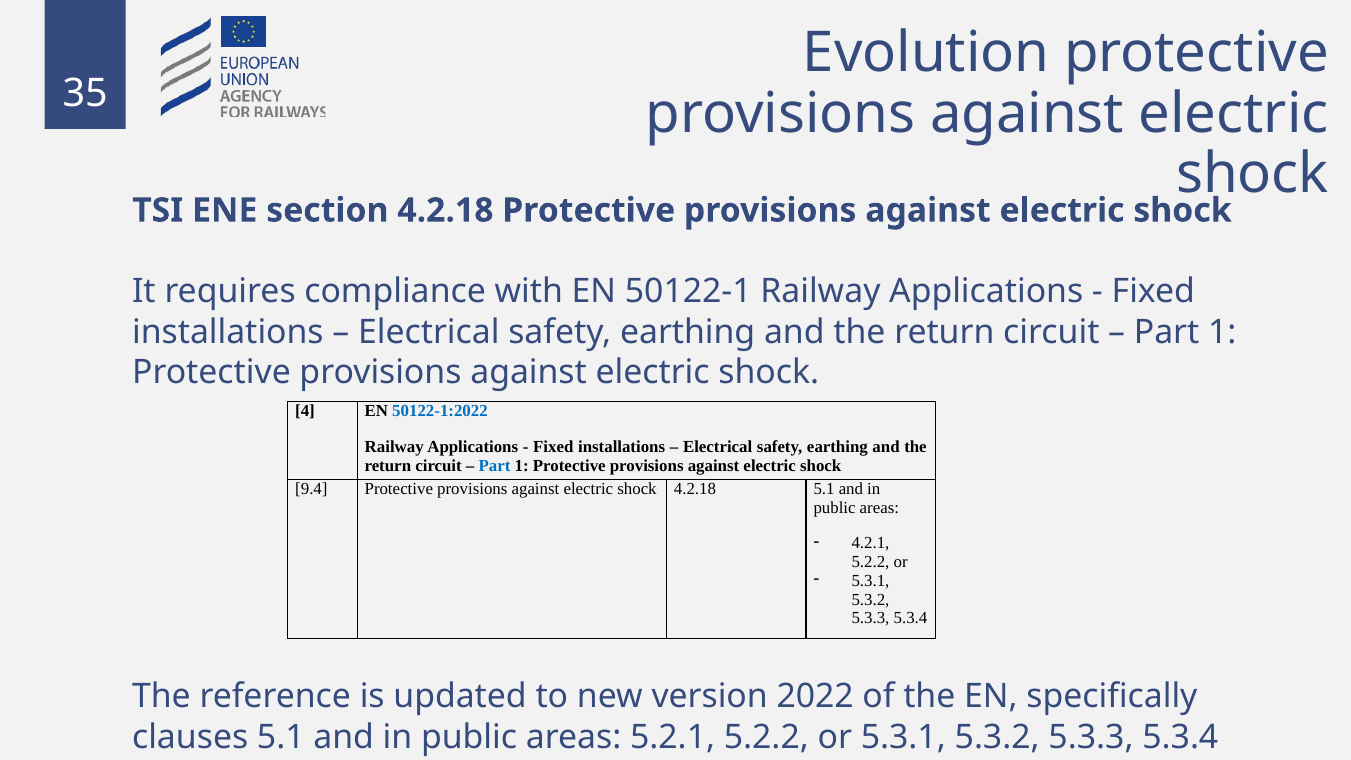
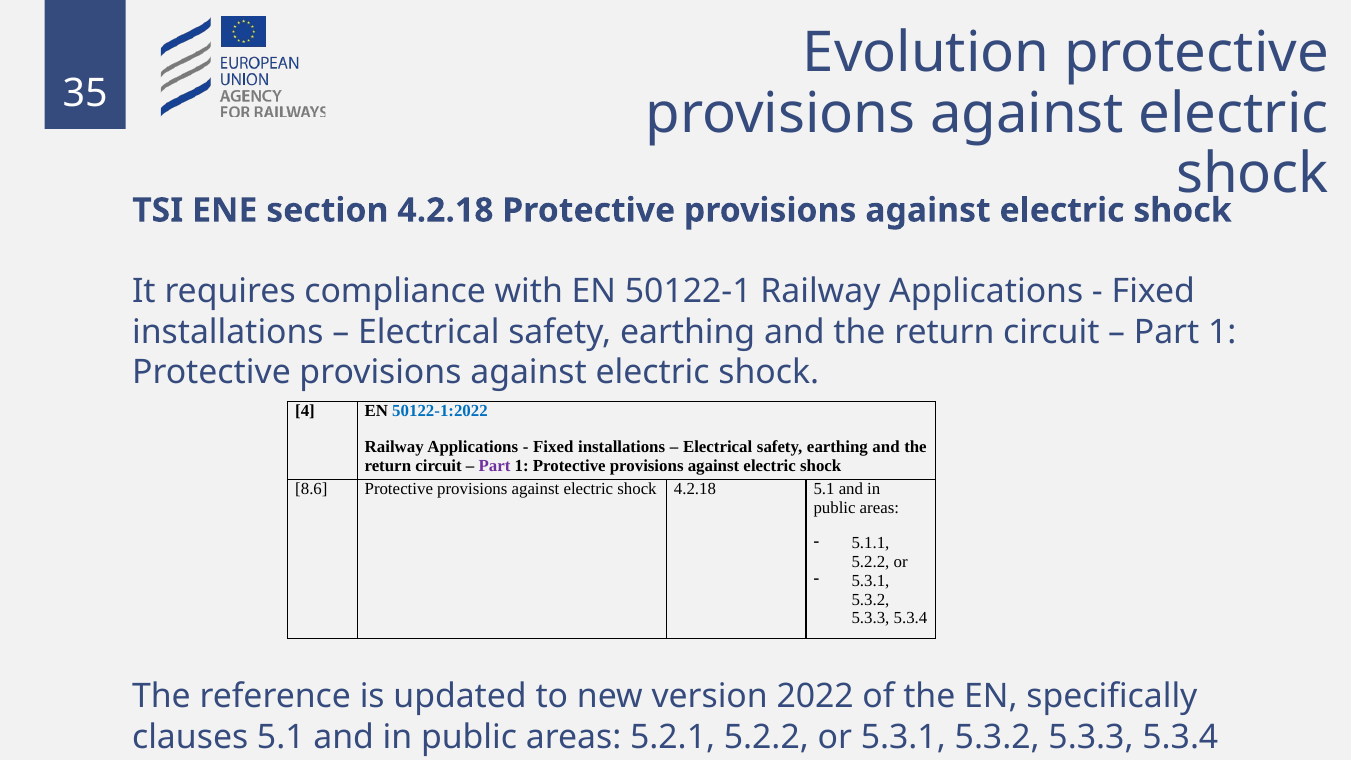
Part at (495, 466) colour: blue -> purple
9.4: 9.4 -> 8.6
4.2.1: 4.2.1 -> 5.1.1
